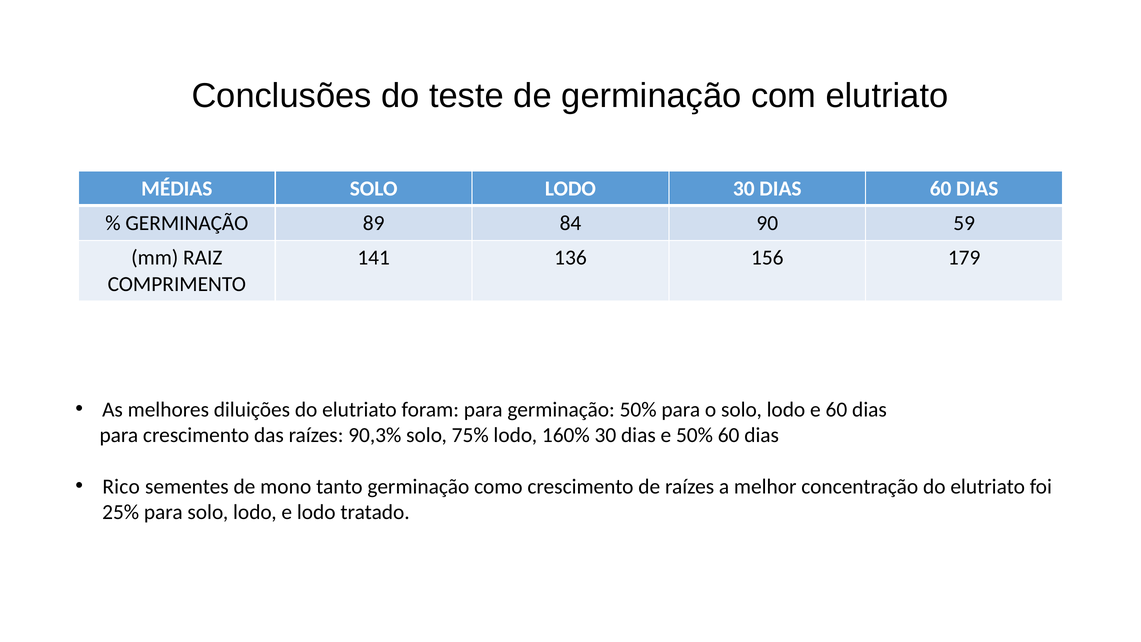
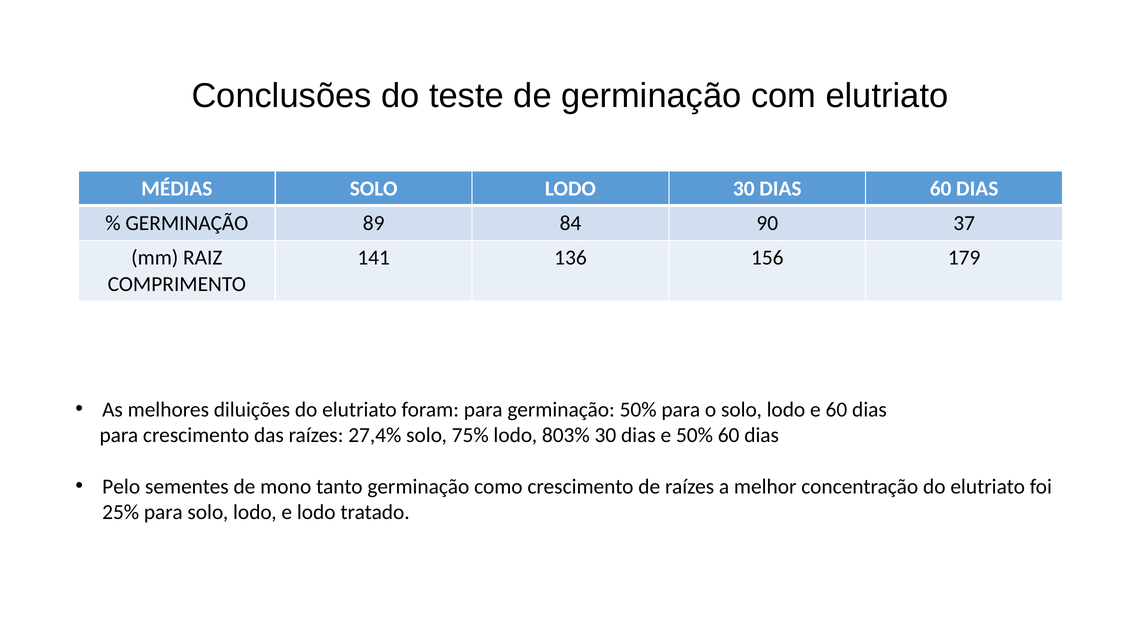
59: 59 -> 37
90,3%: 90,3% -> 27,4%
160%: 160% -> 803%
Rico: Rico -> Pelo
